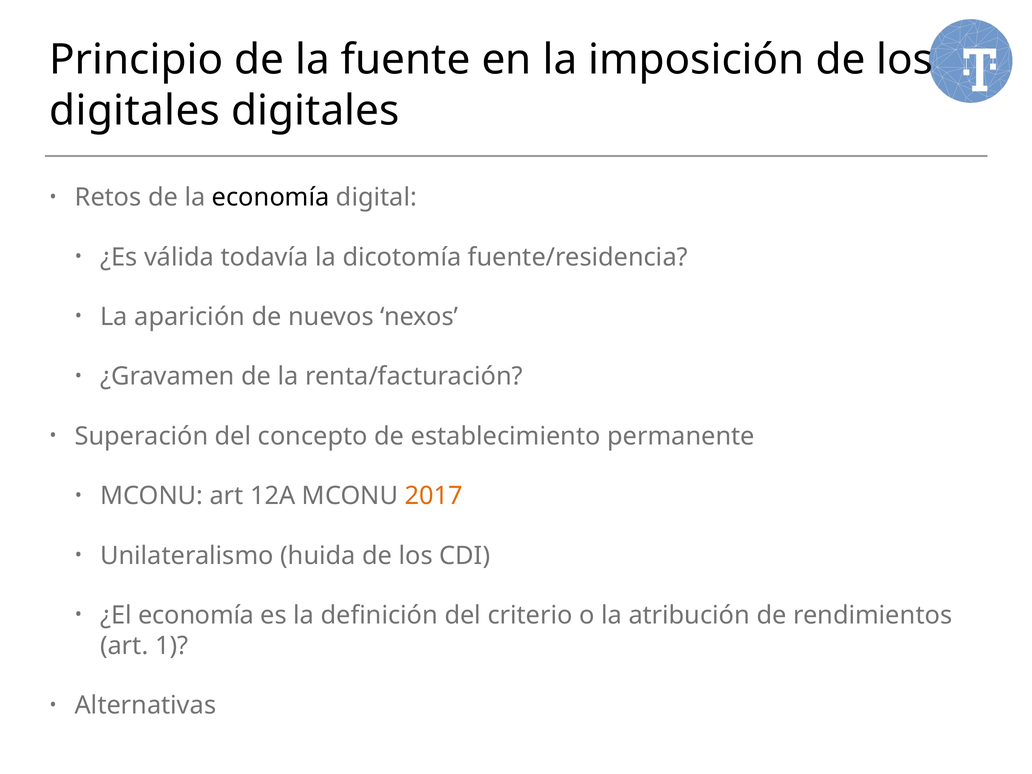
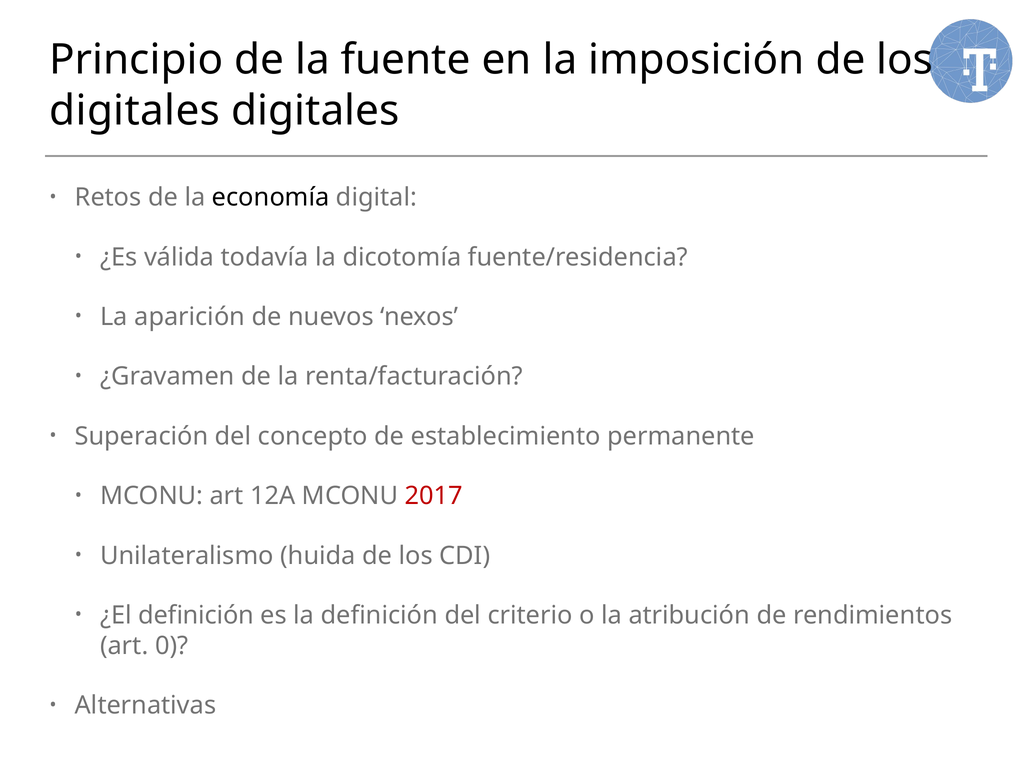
2017 colour: orange -> red
¿El economía: economía -> definición
1: 1 -> 0
